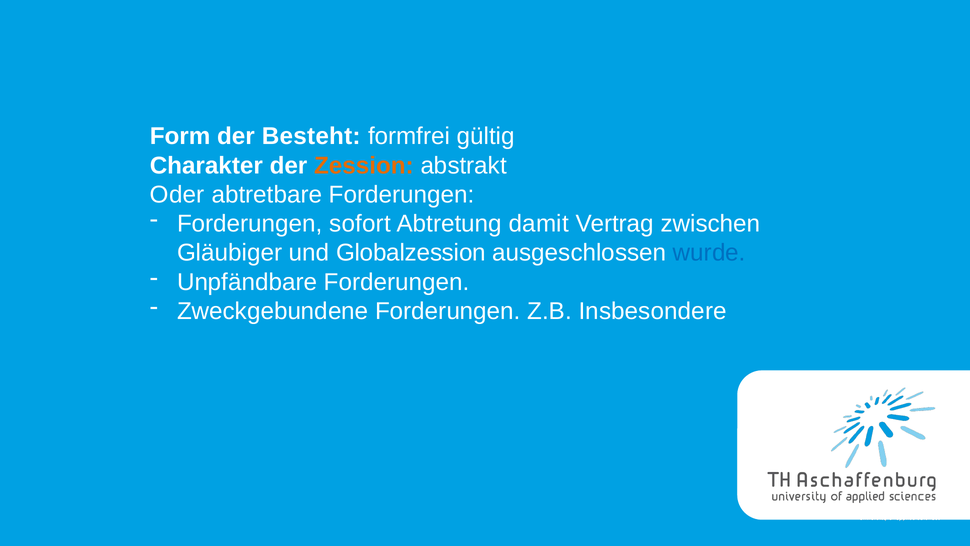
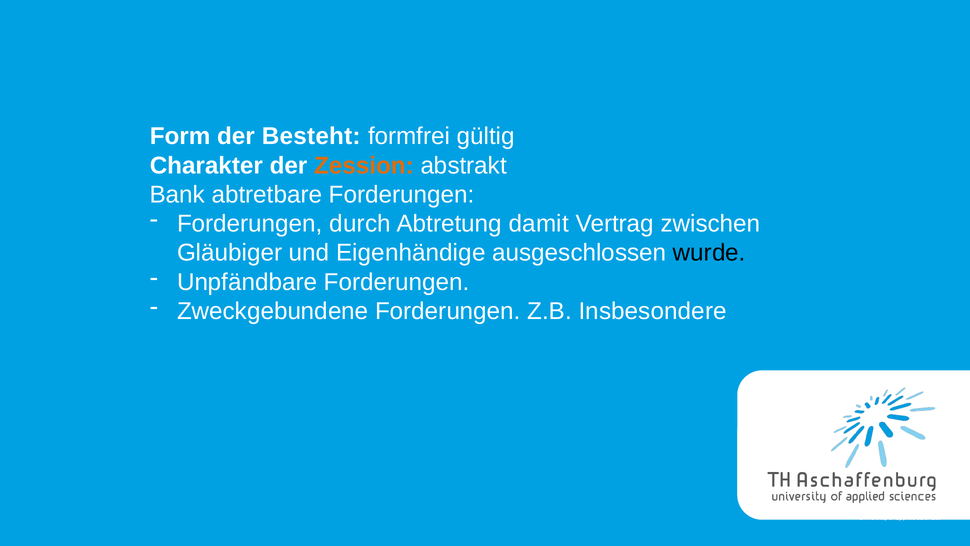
Oder: Oder -> Bank
sofort: sofort -> durch
Globalzession: Globalzession -> Eigenhändige
wurde colour: blue -> black
